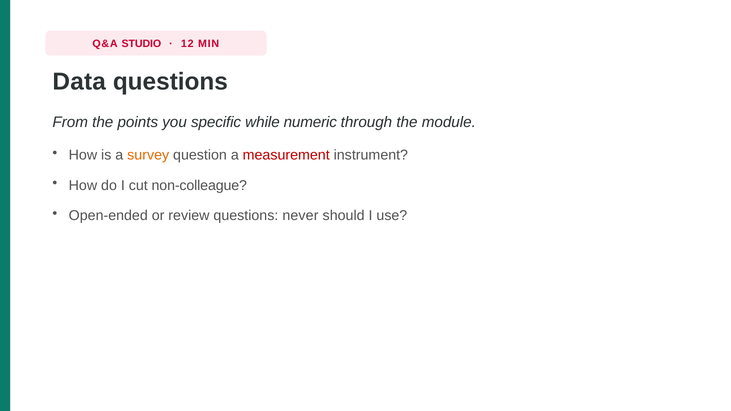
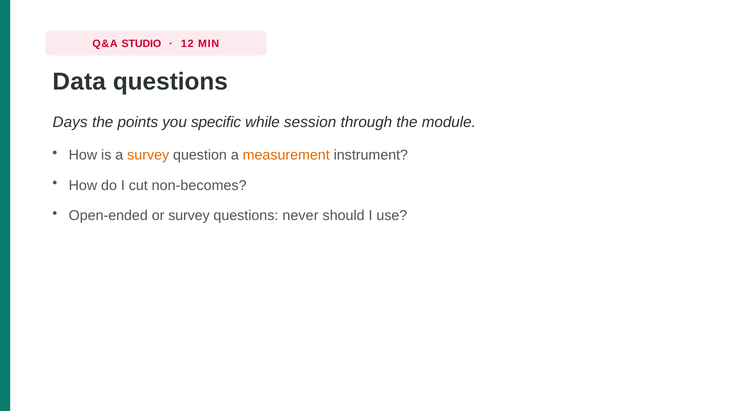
From: From -> Days
numeric: numeric -> session
measurement colour: red -> orange
non-colleague: non-colleague -> non-becomes
or review: review -> survey
